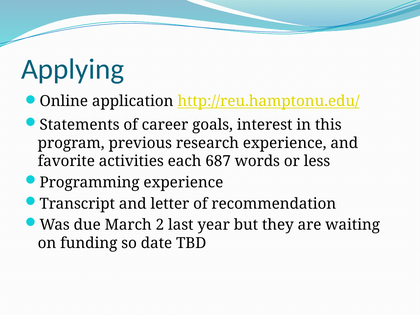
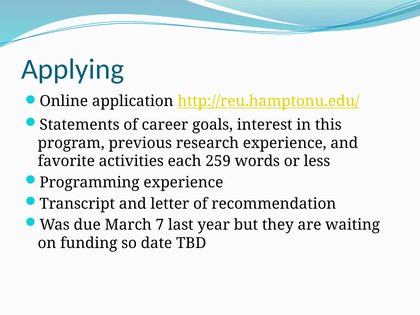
687: 687 -> 259
2: 2 -> 7
